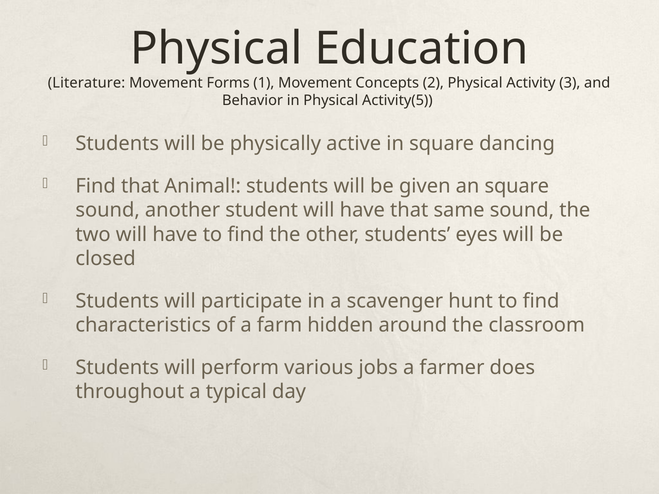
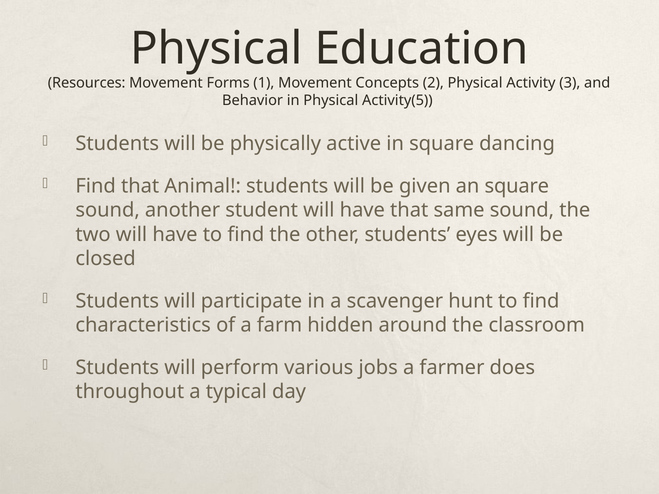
Literature: Literature -> Resources
